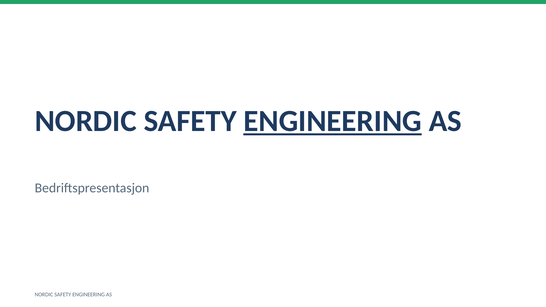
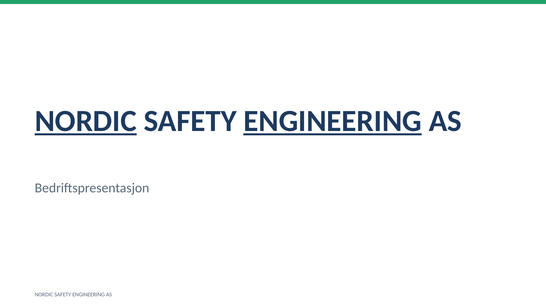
NORDIC at (86, 121) underline: none -> present
